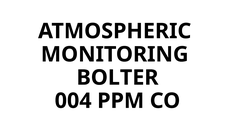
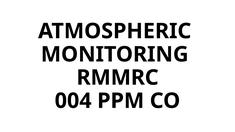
BOLTER: BOLTER -> RMMRC
